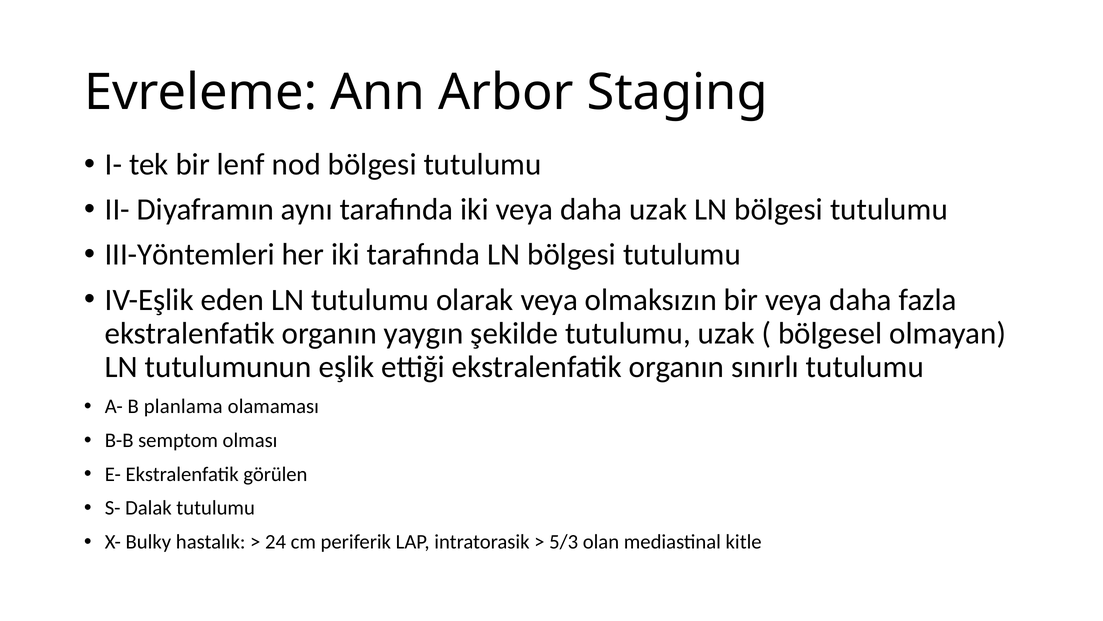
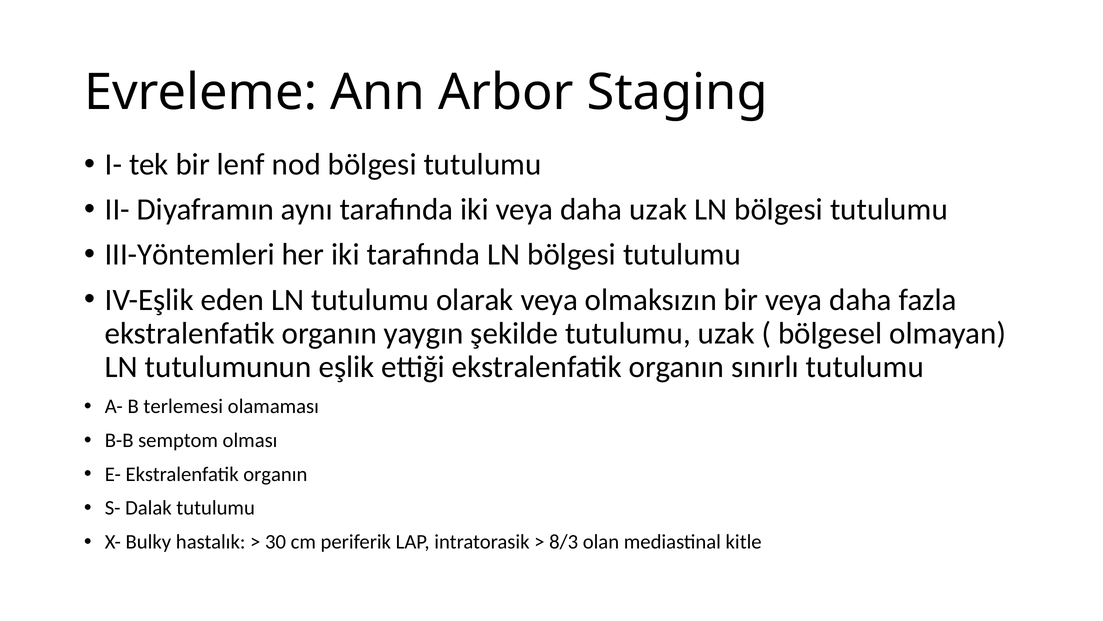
planlama: planlama -> terlemesi
E- Ekstralenfatik görülen: görülen -> organın
24: 24 -> 30
5/3: 5/3 -> 8/3
